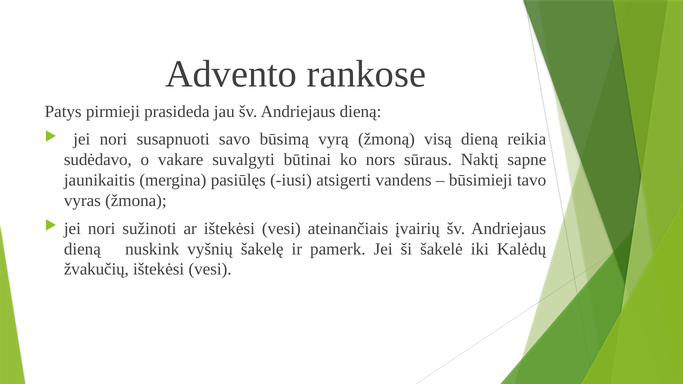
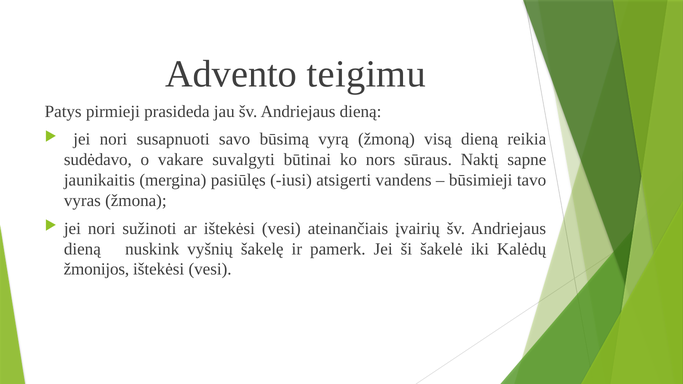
rankose: rankose -> teigimu
žvakučių: žvakučių -> žmonijos
